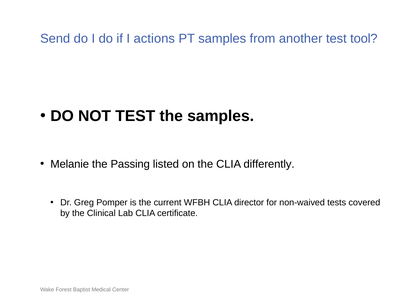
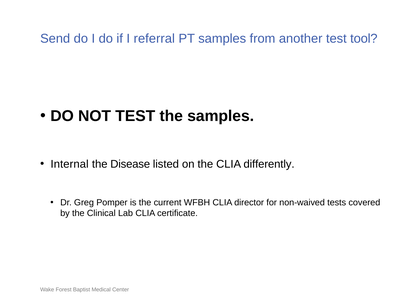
actions: actions -> referral
Melanie: Melanie -> Internal
Passing: Passing -> Disease
